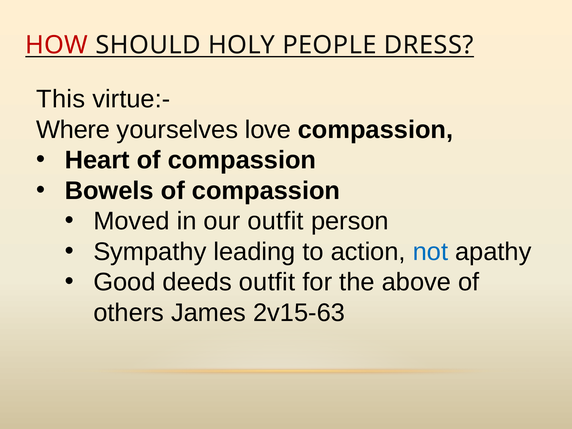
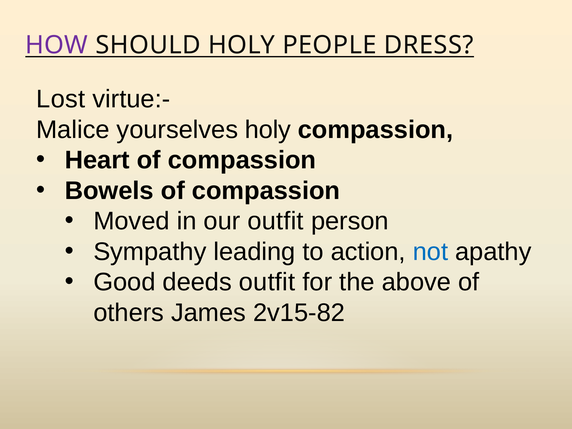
HOW colour: red -> purple
This: This -> Lost
Where: Where -> Malice
yourselves love: love -> holy
2v15-63: 2v15-63 -> 2v15-82
